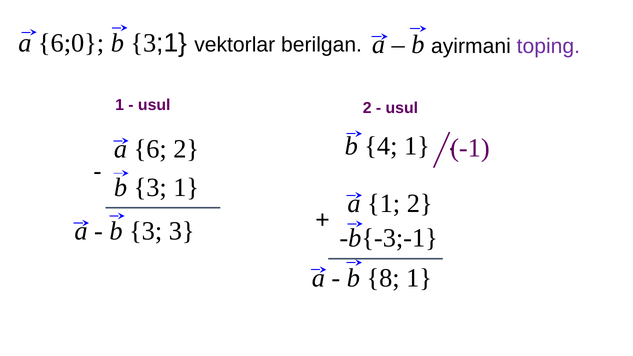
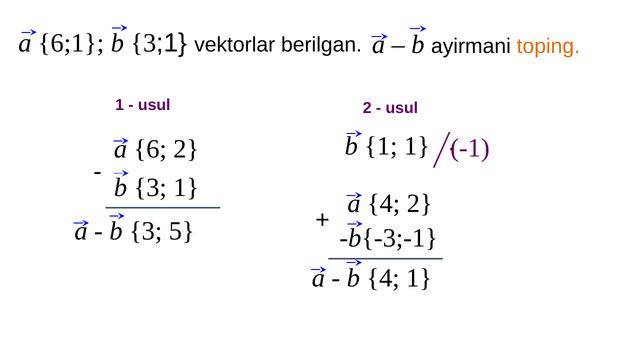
6;0: 6;0 -> 6;1
toping colour: purple -> orange
b 4: 4 -> 1
a 1: 1 -> 4
3 3: 3 -> 5
b 8: 8 -> 4
